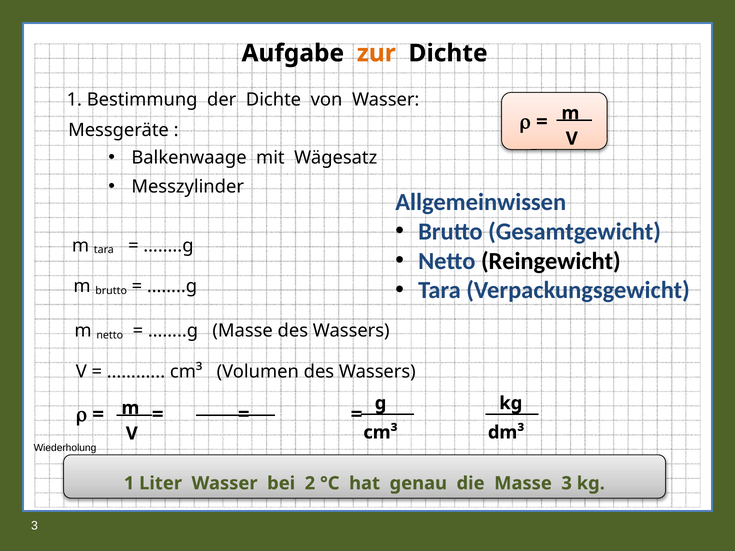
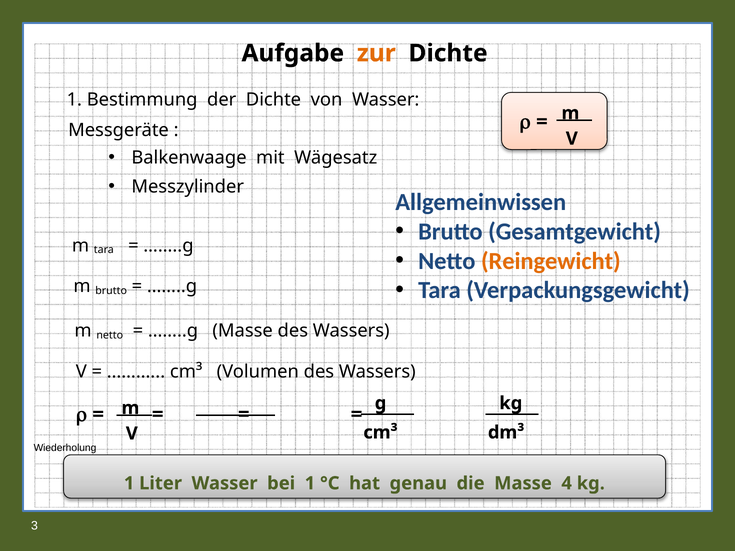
Reingewicht colour: black -> orange
bei 2: 2 -> 1
Masse 3: 3 -> 4
